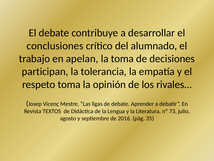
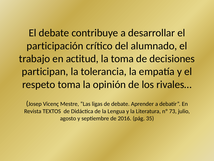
conclusiones: conclusiones -> participación
apelan: apelan -> actitud
